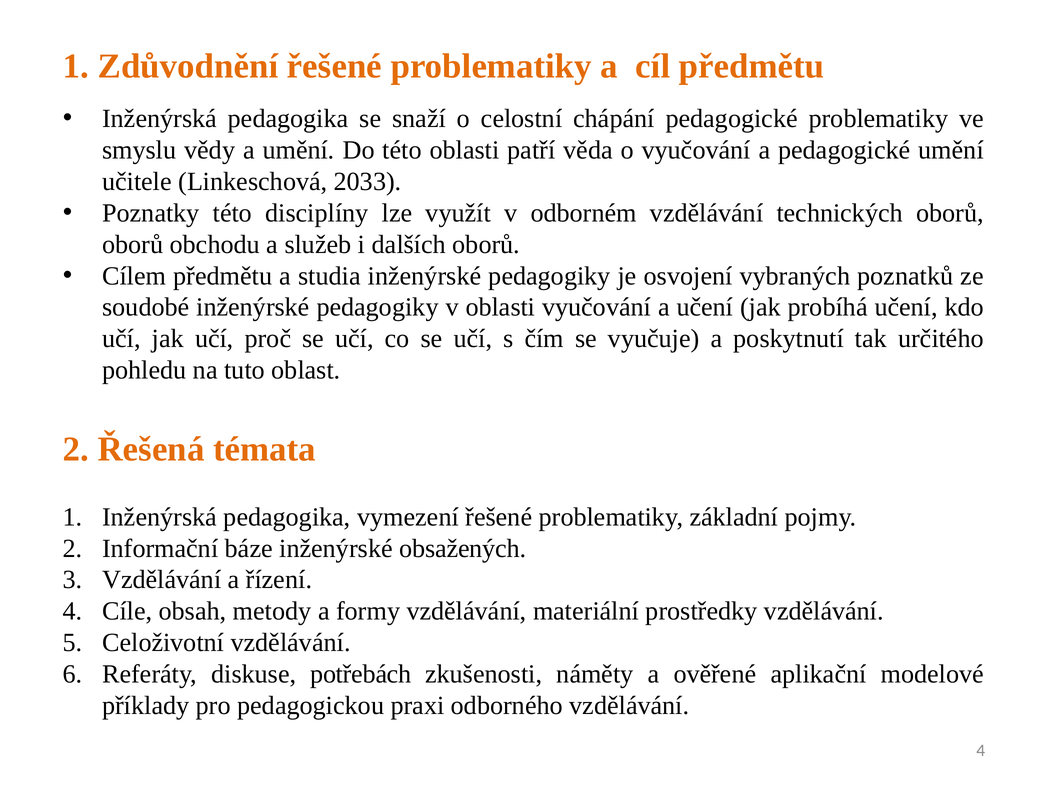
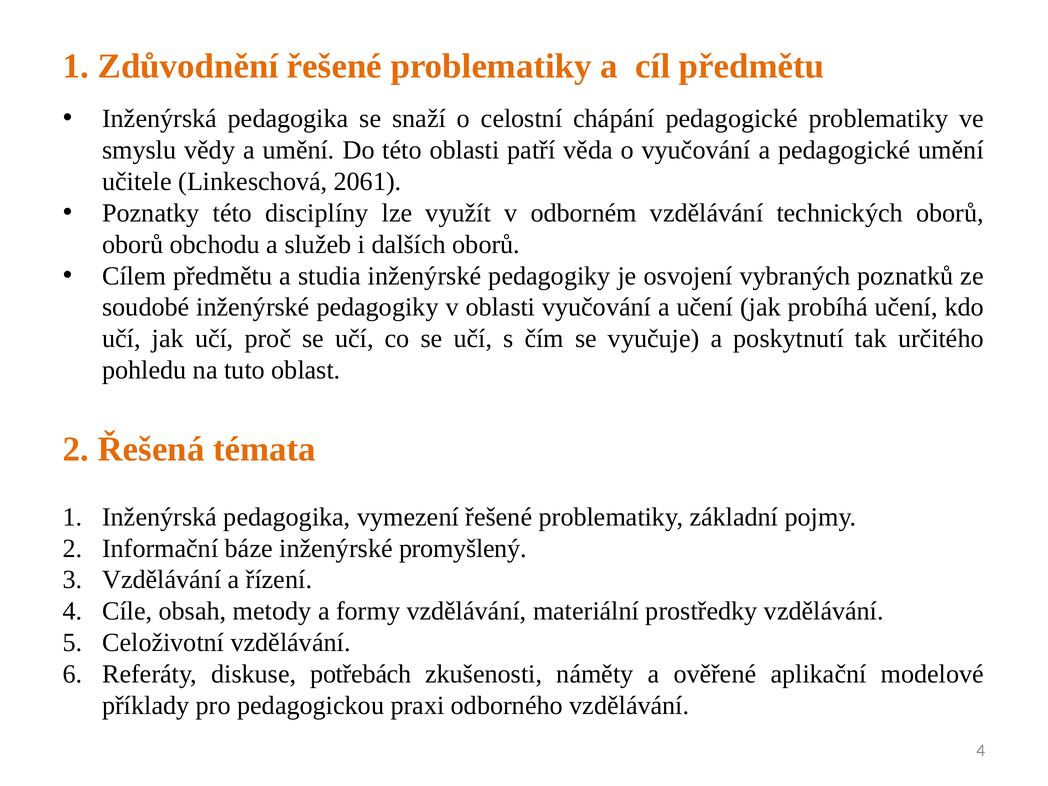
2033: 2033 -> 2061
obsažených: obsažených -> promyšlený
